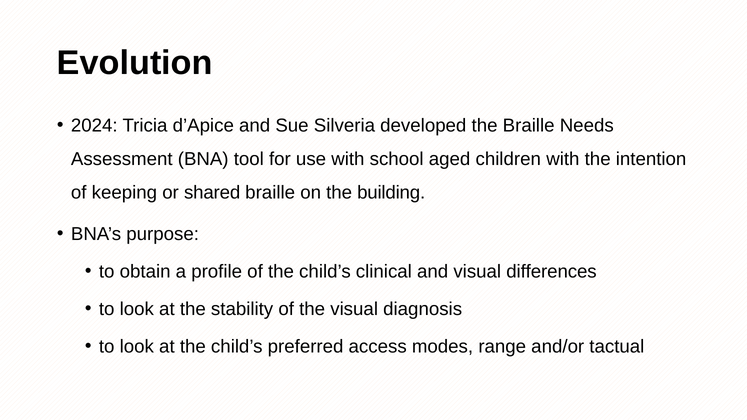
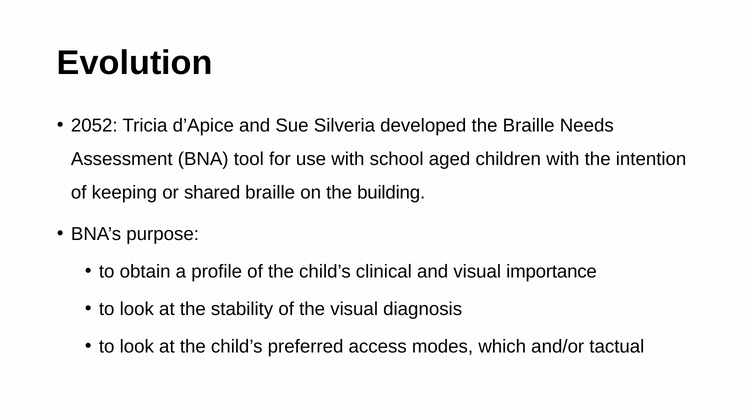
2024: 2024 -> 2052
differences: differences -> importance
range: range -> which
